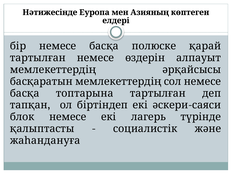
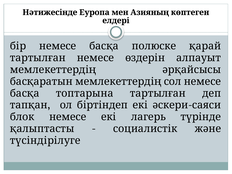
жаһандануға: жаһандануға -> түсіндірілуге
